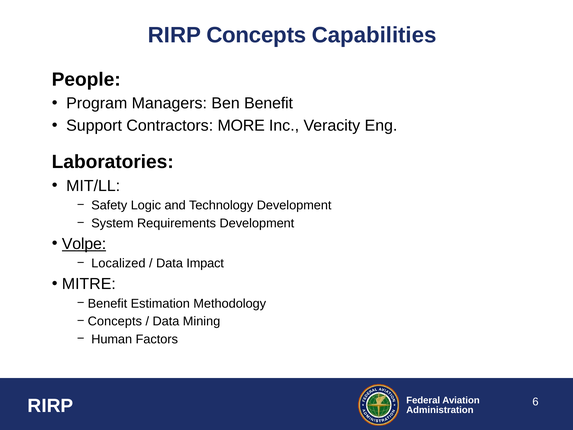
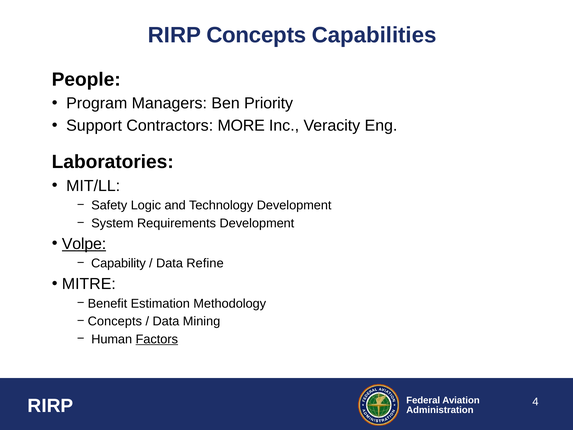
Ben Benefit: Benefit -> Priority
Localized: Localized -> Capability
Impact: Impact -> Refine
Factors underline: none -> present
6: 6 -> 4
